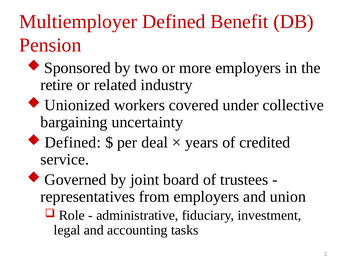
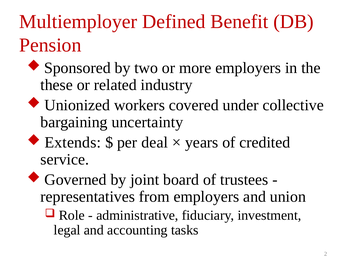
retire: retire -> these
Defined at (73, 142): Defined -> Extends
